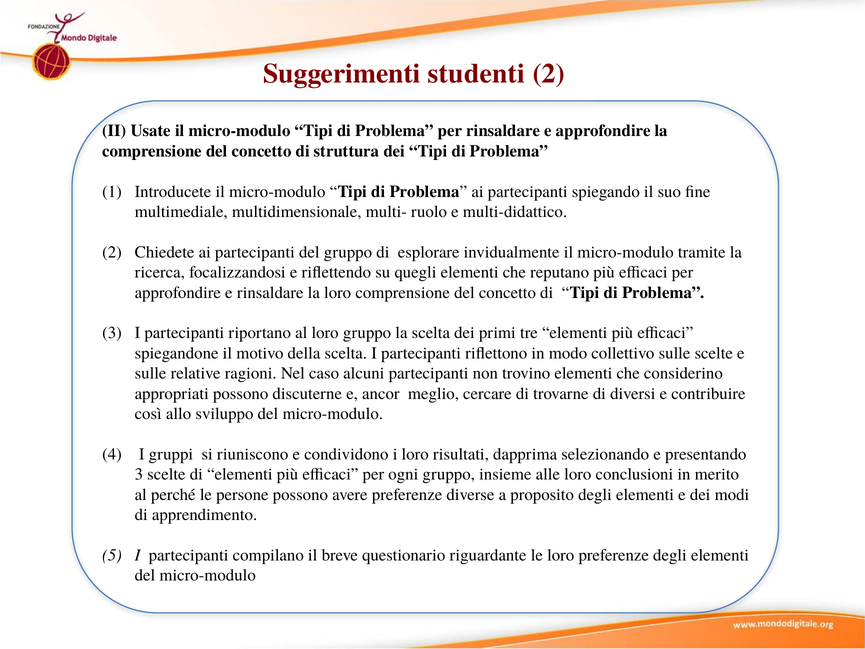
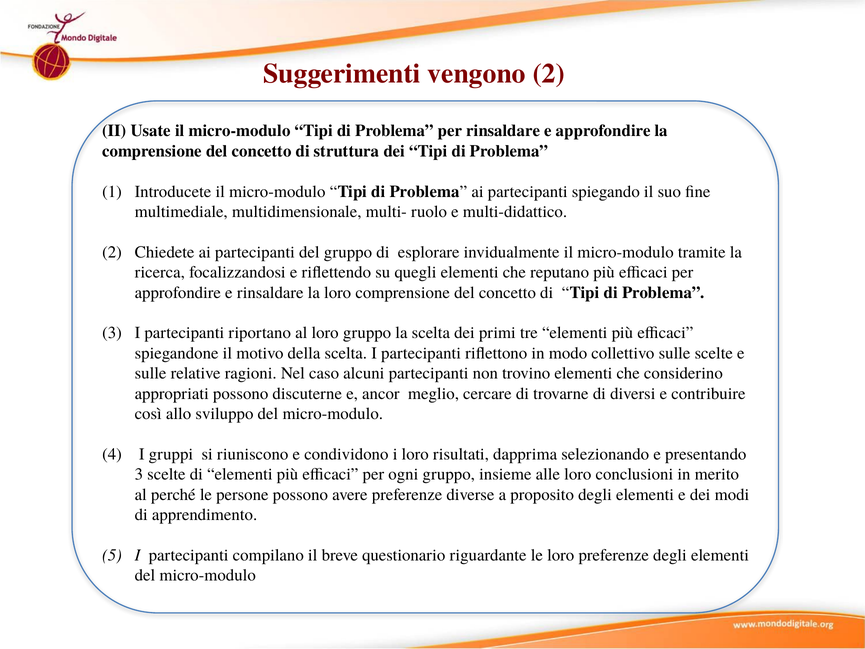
studenti: studenti -> vengono
